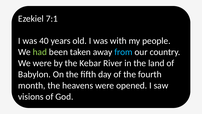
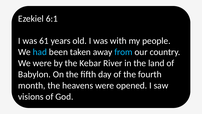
7:1: 7:1 -> 6:1
40: 40 -> 61
had colour: light green -> light blue
